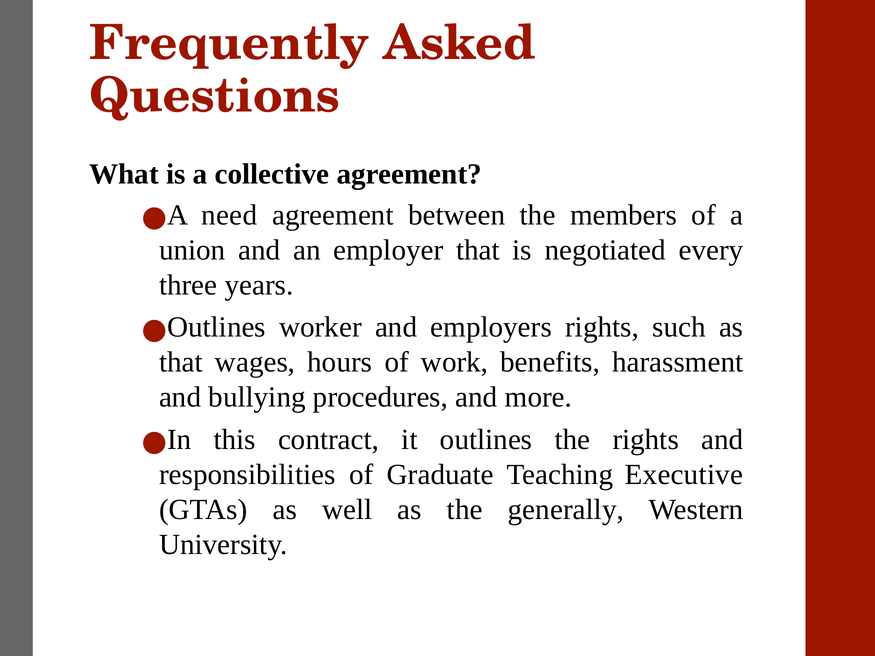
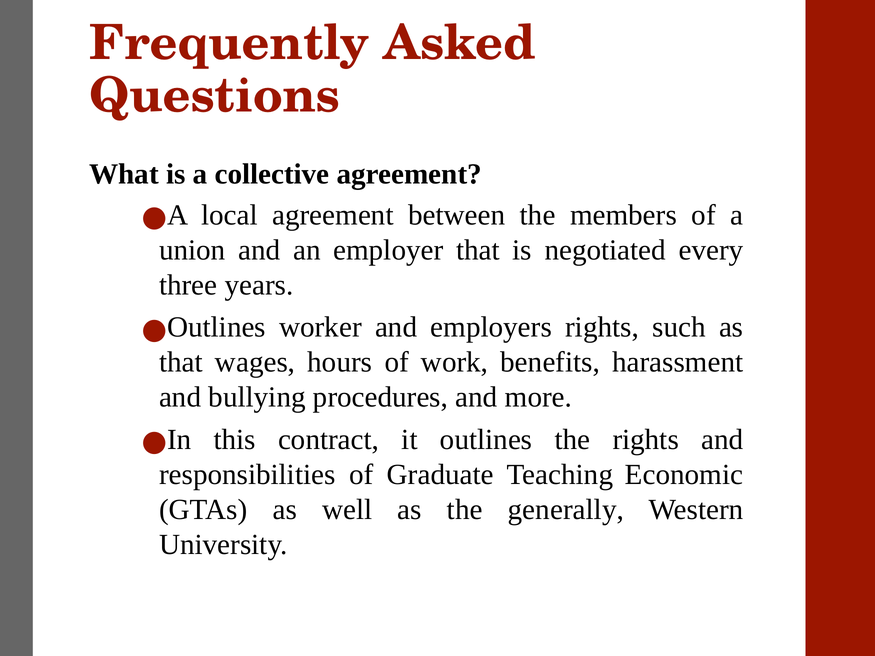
need: need -> local
Executive: Executive -> Economic
